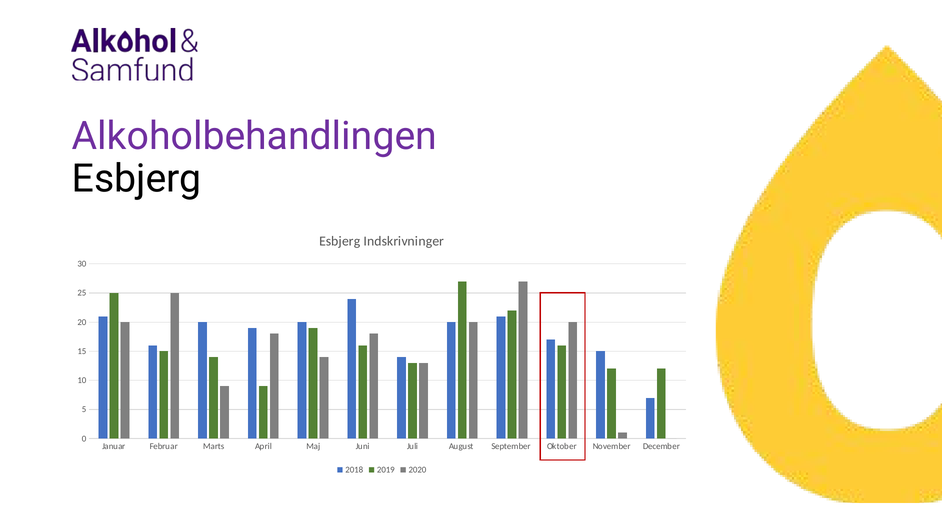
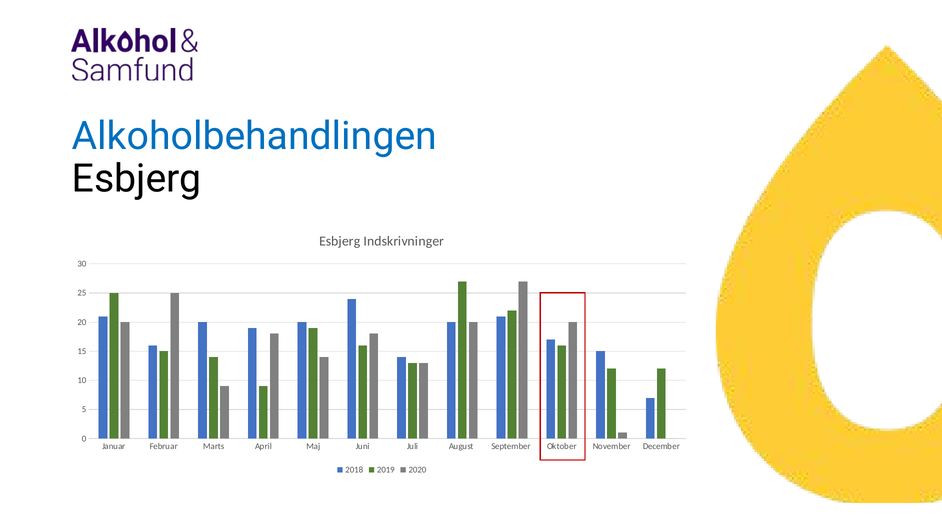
Alkoholbehandlingen colour: purple -> blue
